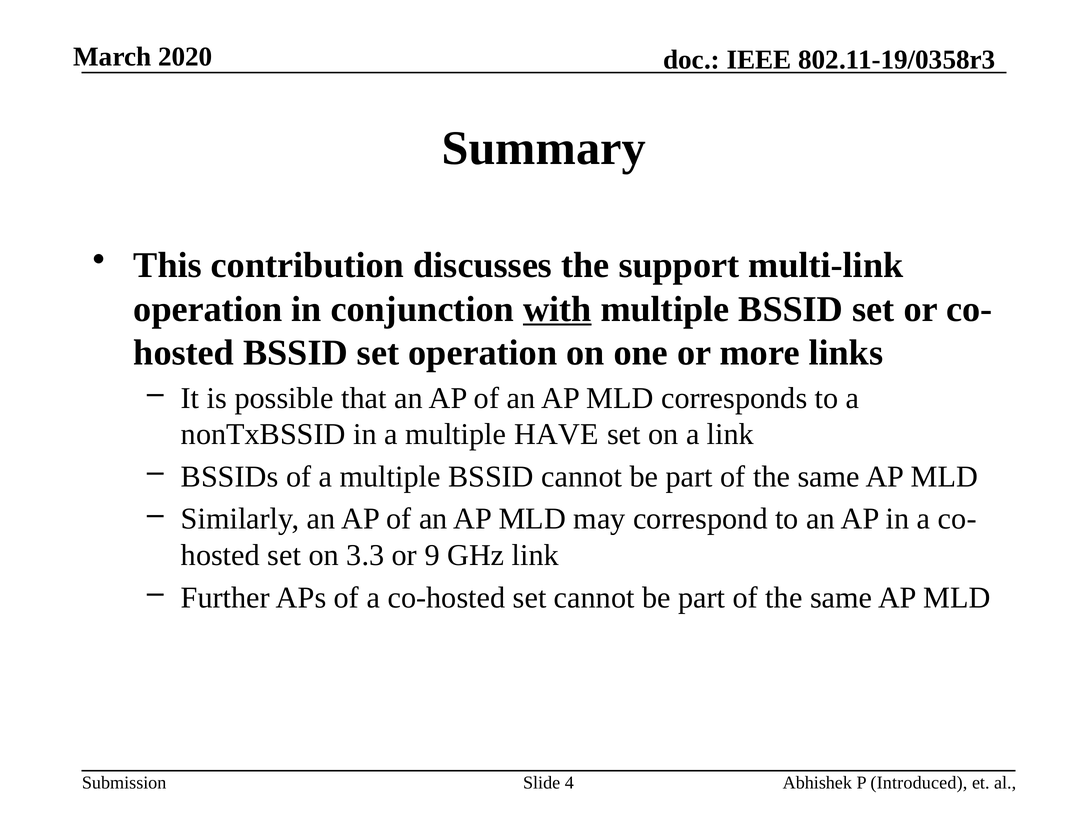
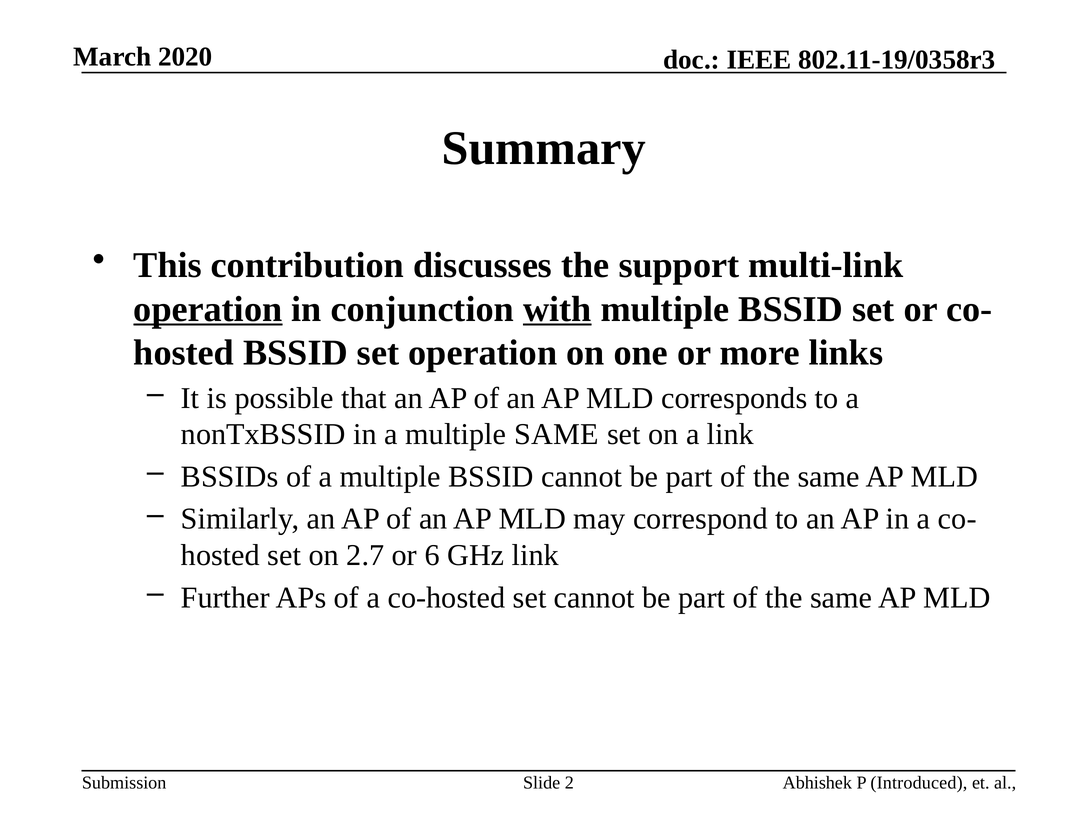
operation at (208, 309) underline: none -> present
multiple HAVE: HAVE -> SAME
3.3: 3.3 -> 2.7
9: 9 -> 6
4: 4 -> 2
